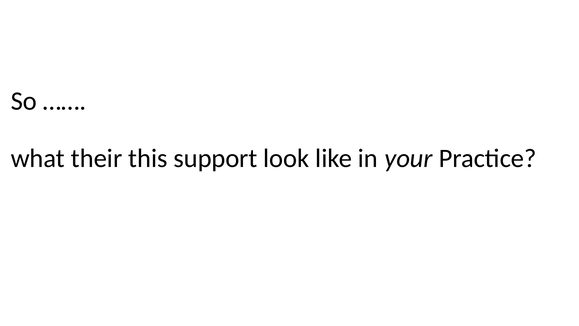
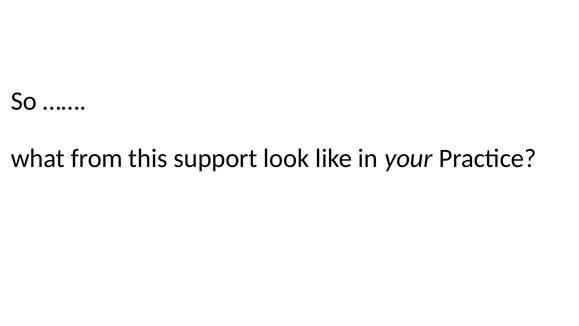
their: their -> from
